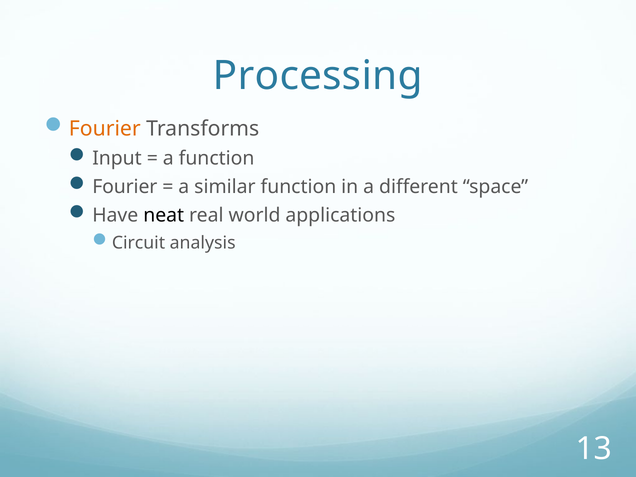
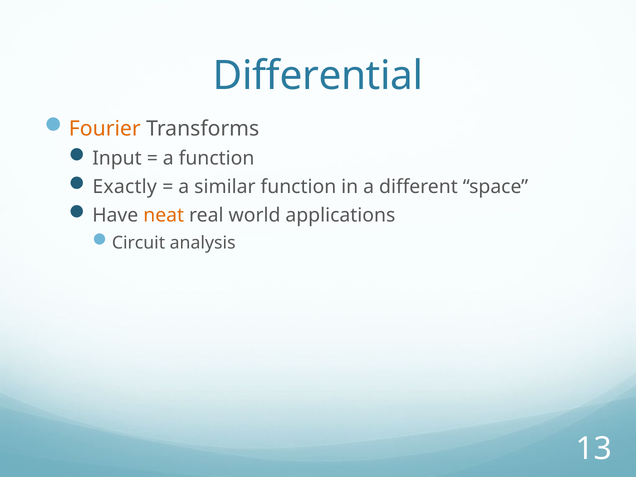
Processing: Processing -> Differential
Fourier at (125, 187): Fourier -> Exactly
neat colour: black -> orange
